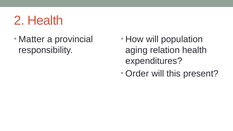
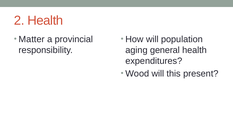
relation: relation -> general
Order: Order -> Wood
